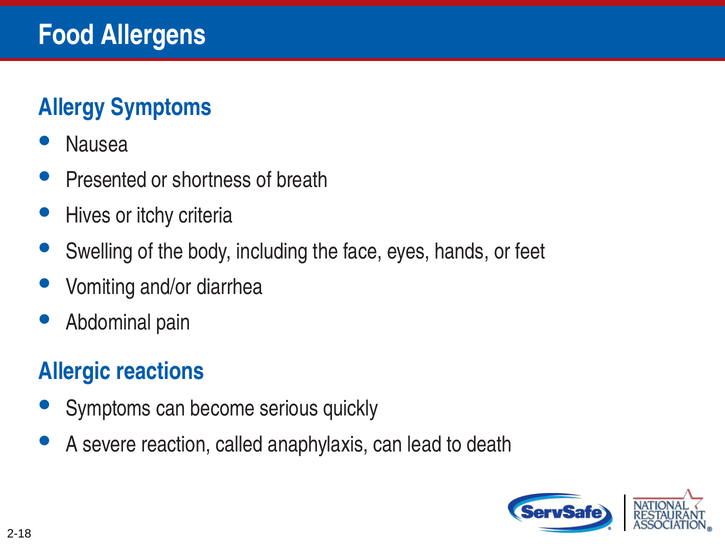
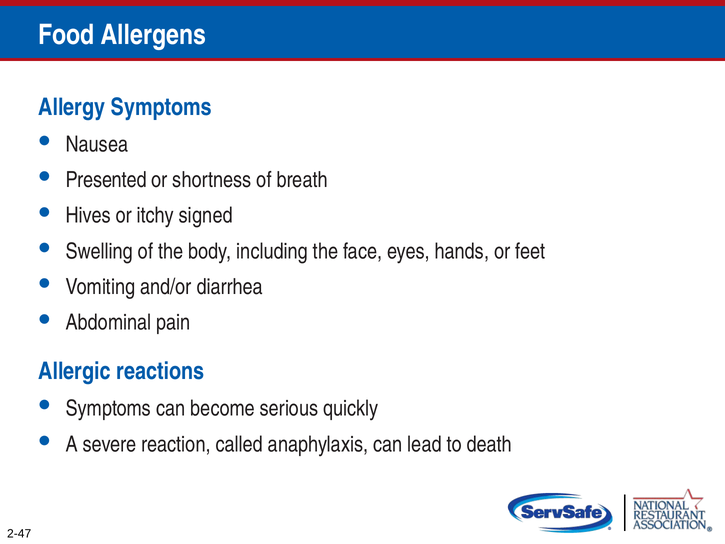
criteria: criteria -> signed
2-18: 2-18 -> 2-47
